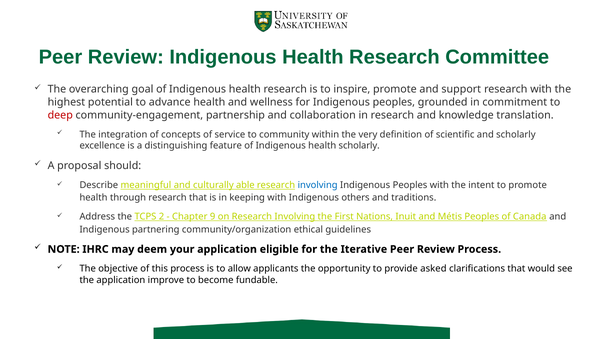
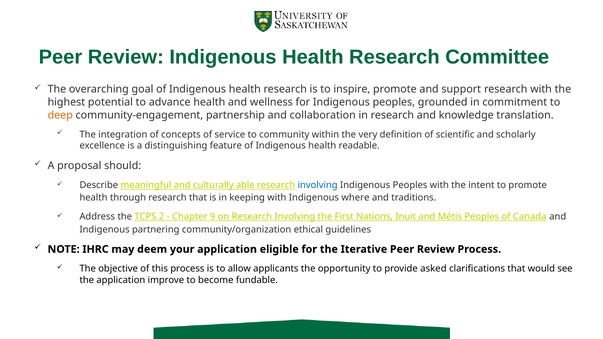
deep colour: red -> orange
health scholarly: scholarly -> readable
others: others -> where
